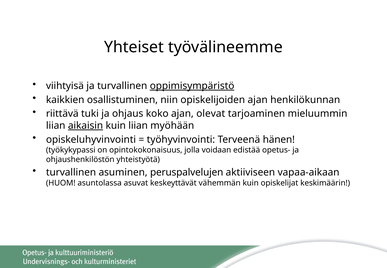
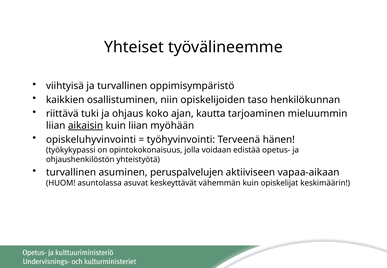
oppimisympäristö underline: present -> none
opiskelijoiden ajan: ajan -> taso
olevat: olevat -> kautta
